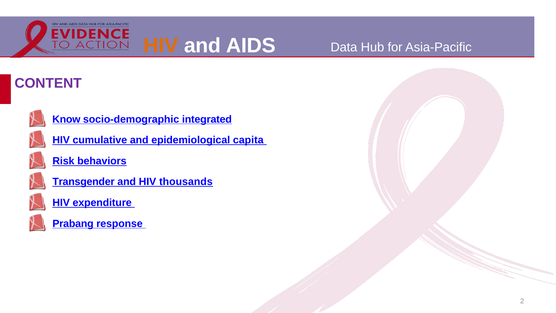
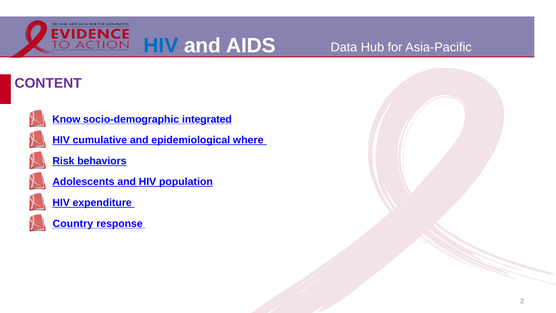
HIV at (161, 46) colour: orange -> blue
capita: capita -> where
Transgender: Transgender -> Adolescents
thousands: thousands -> population
Prabang: Prabang -> Country
